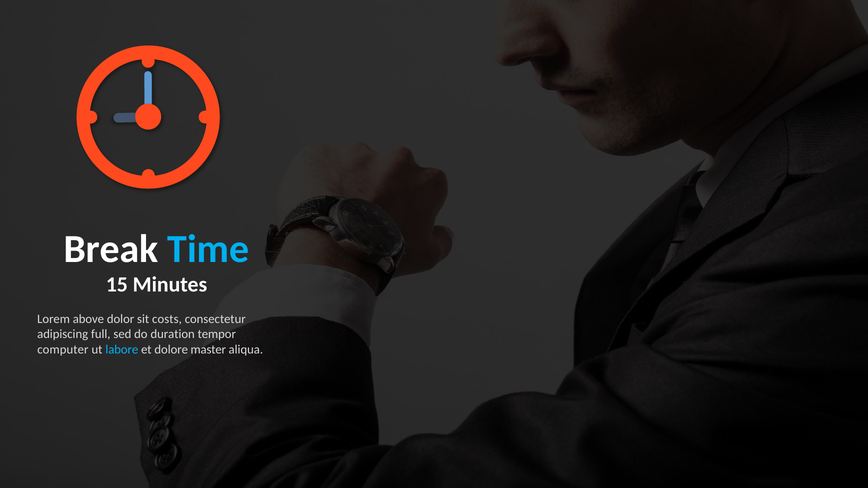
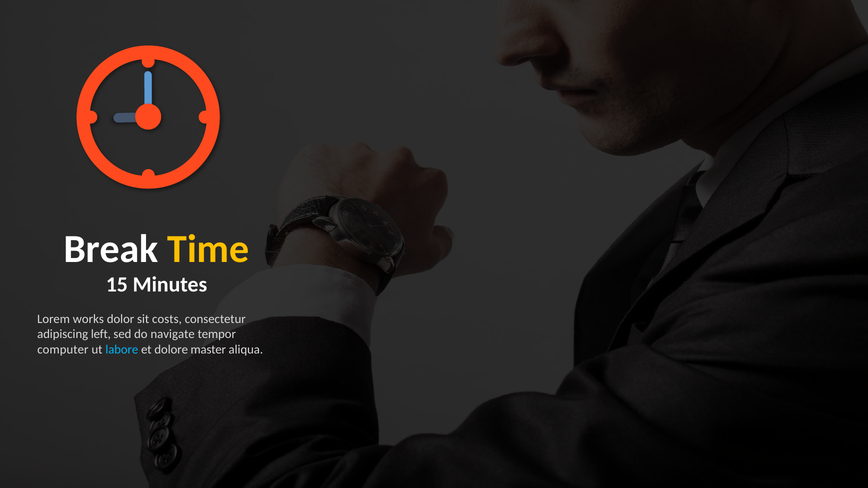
Time colour: light blue -> yellow
above: above -> works
full: full -> left
duration: duration -> navigate
